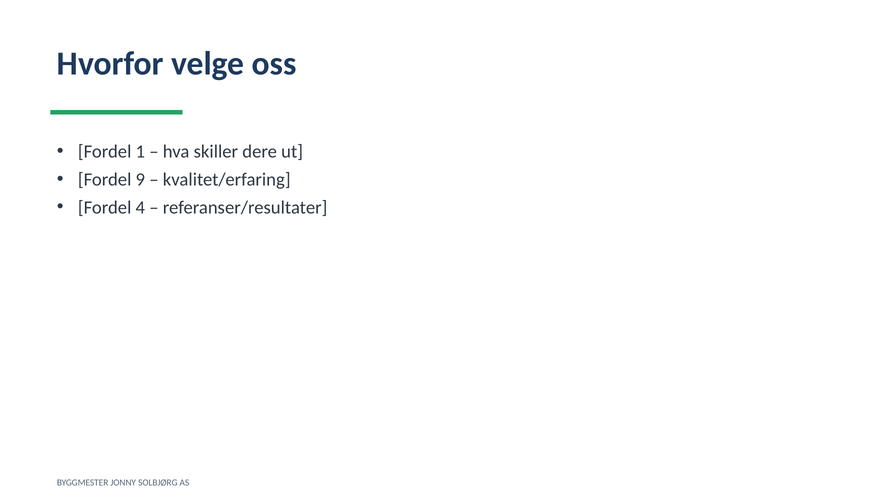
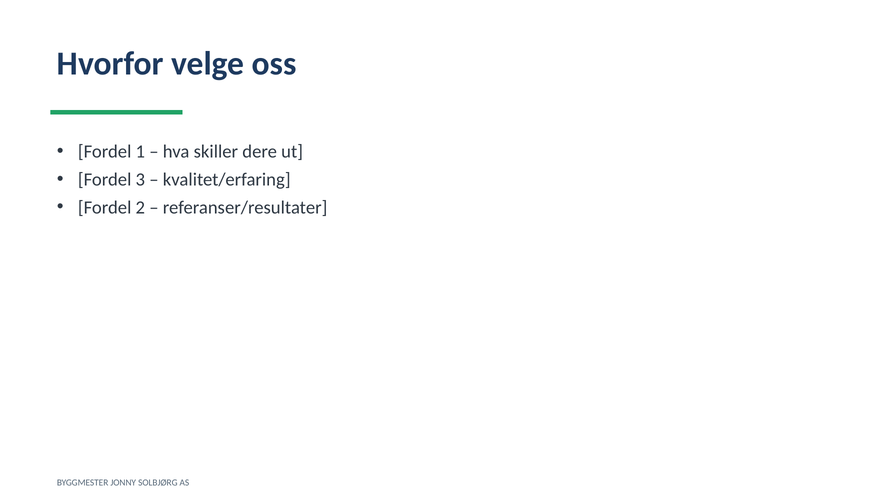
9: 9 -> 3
4: 4 -> 2
